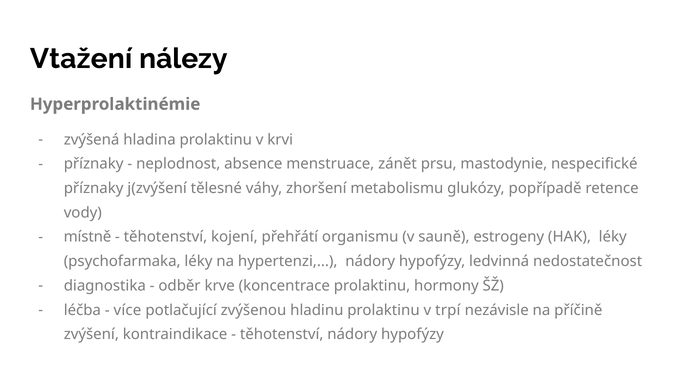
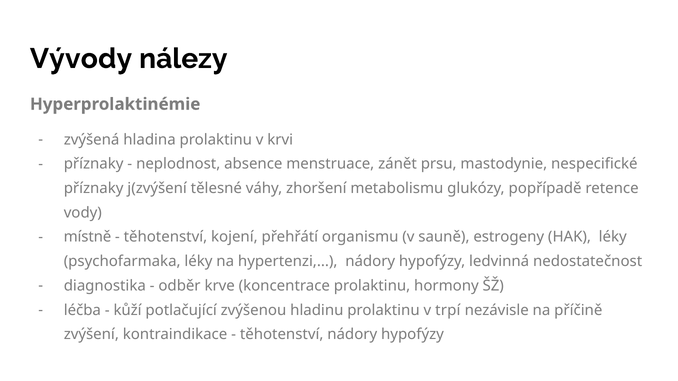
Vtažení: Vtažení -> Vývody
více: více -> kůží
